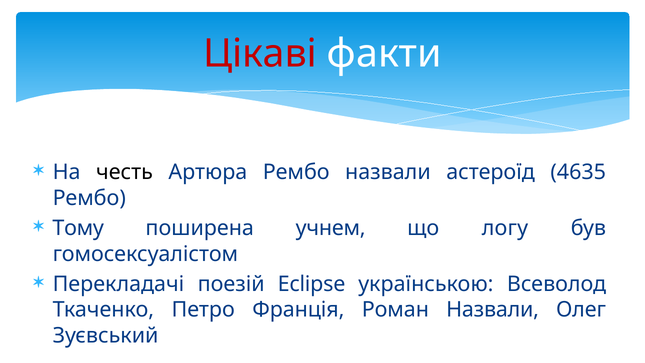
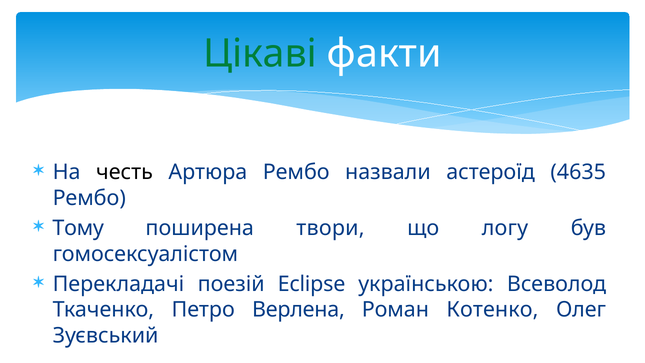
Цікаві colour: red -> green
учнем: учнем -> твори
Франція: Франція -> Верлена
Роман Назвали: Назвали -> Котенко
